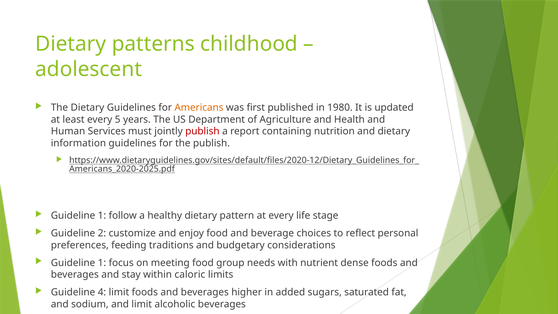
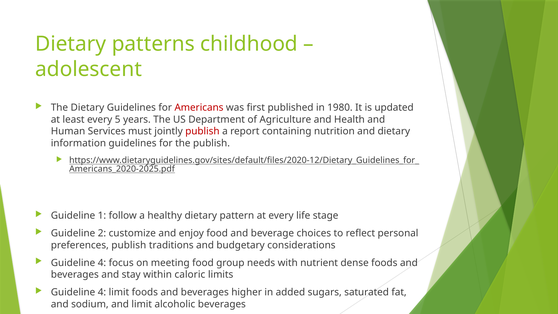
Americans colour: orange -> red
preferences feeding: feeding -> publish
1 at (102, 263): 1 -> 4
